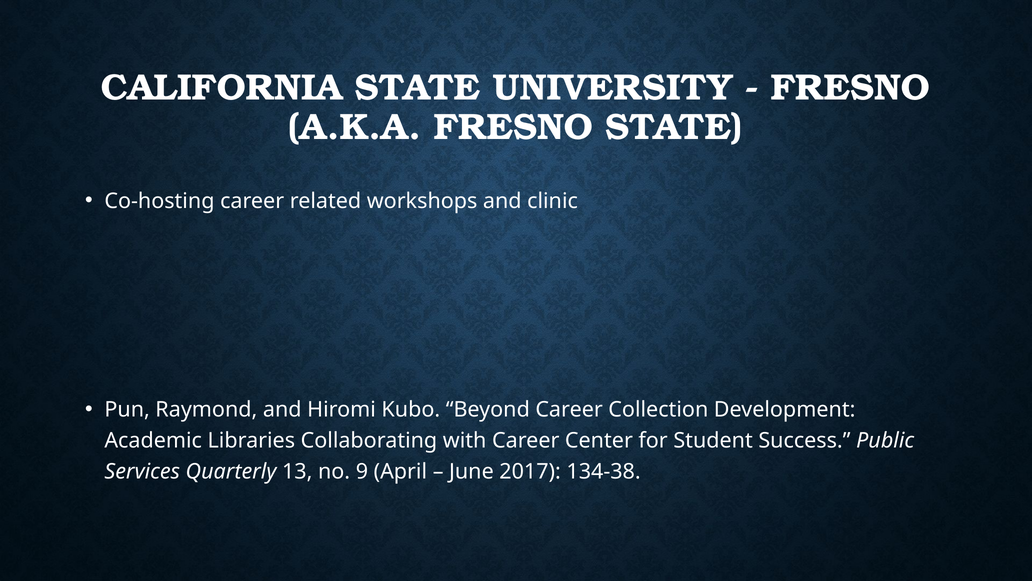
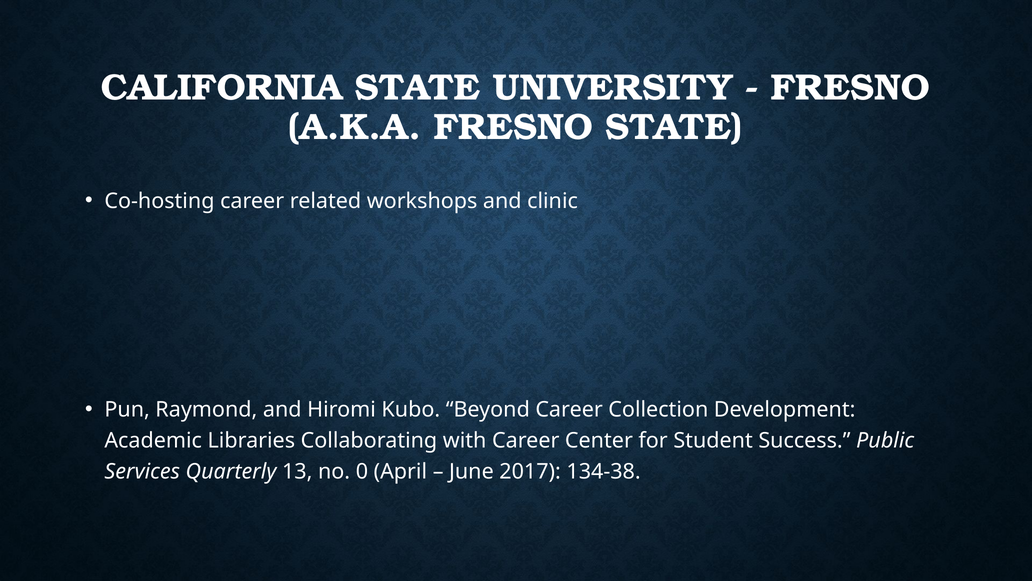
9: 9 -> 0
